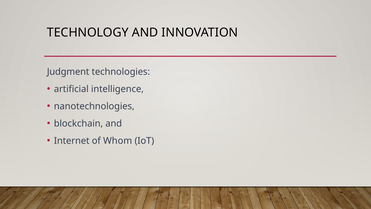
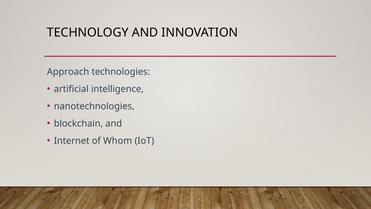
Judgment: Judgment -> Approach
